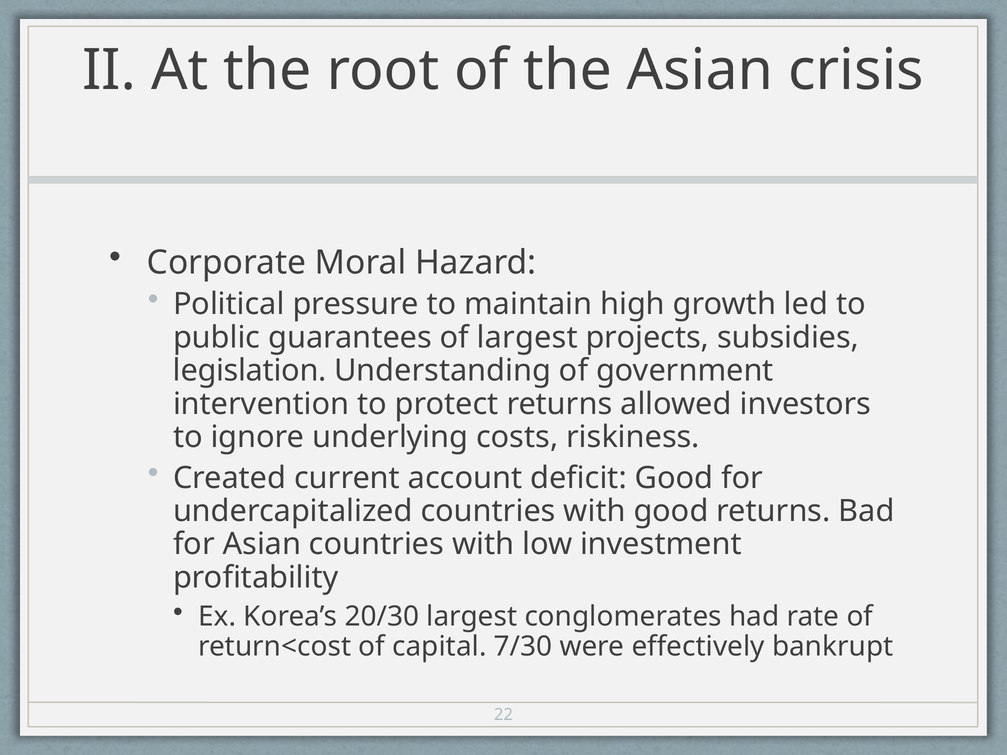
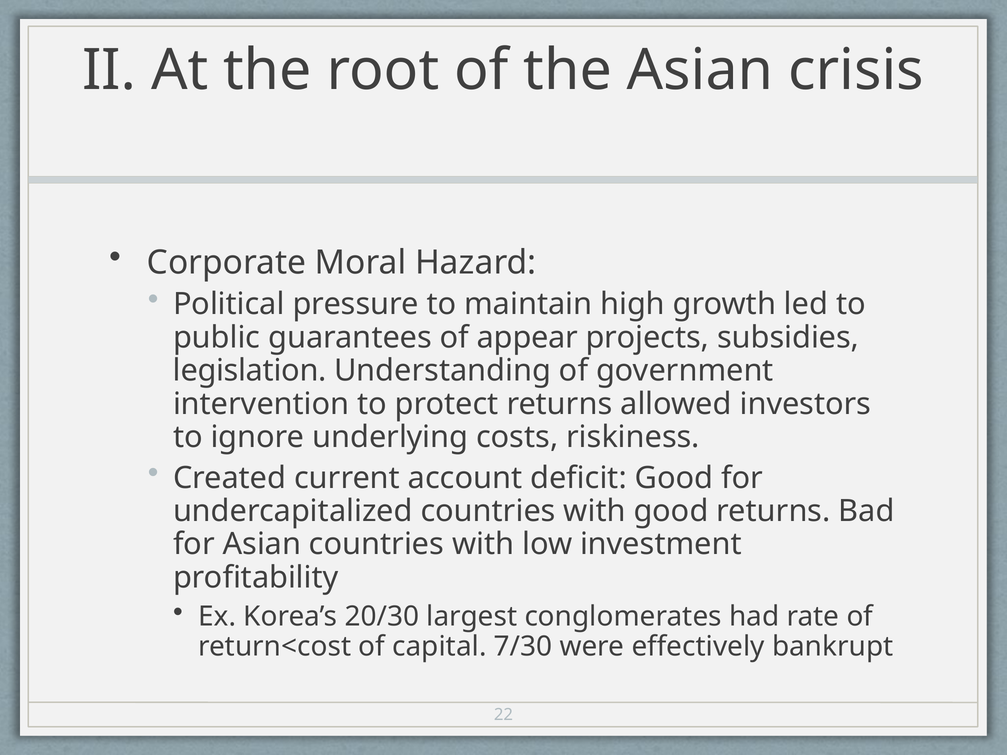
of largest: largest -> appear
